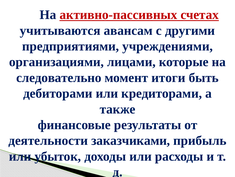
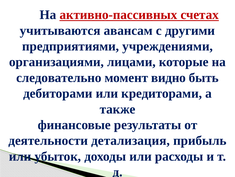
итоги: итоги -> видно
заказчиками: заказчиками -> детализация
